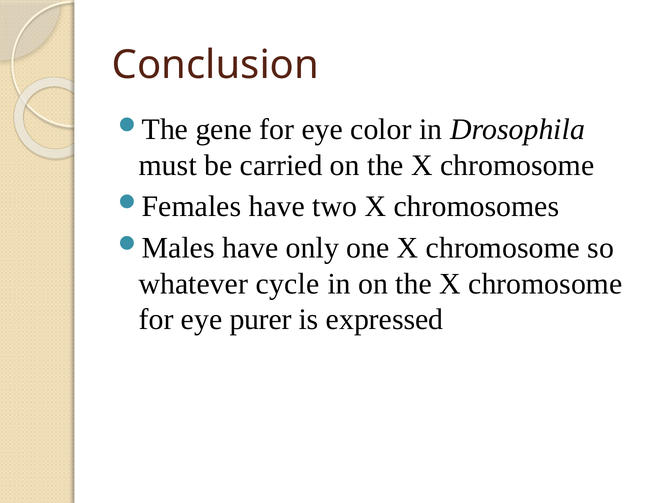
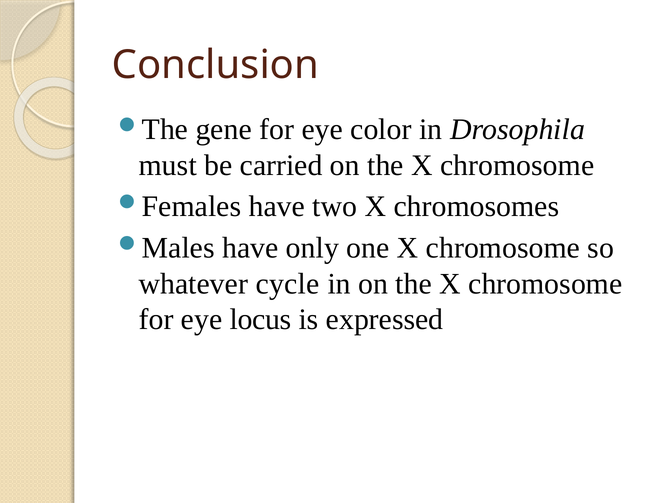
purer: purer -> locus
